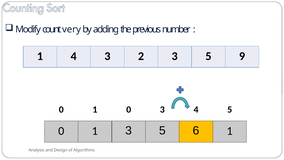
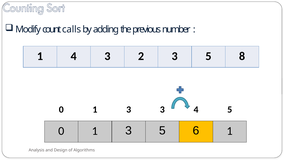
very: very -> calls
9: 9 -> 8
0 at (129, 109): 0 -> 3
